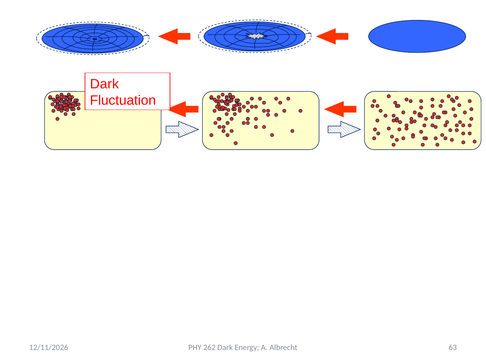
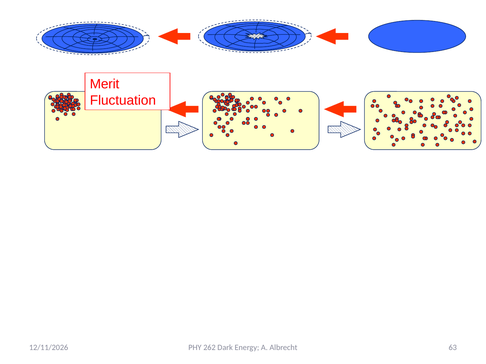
Dark at (104, 84): Dark -> Merit
